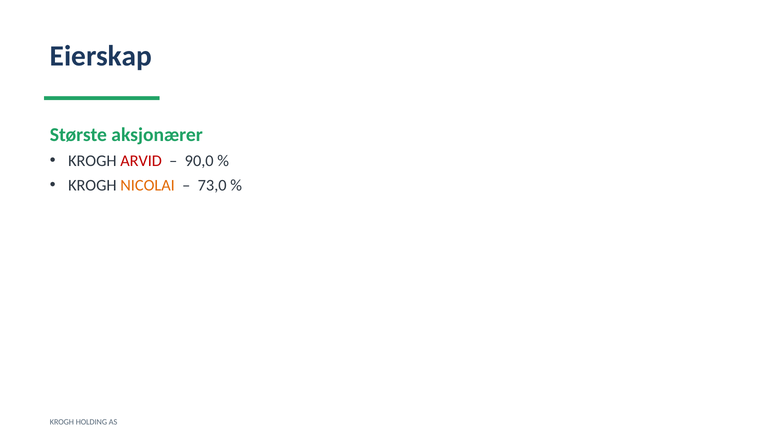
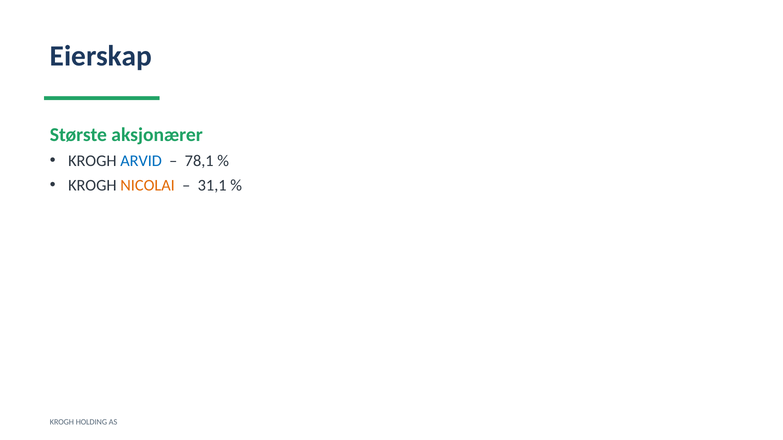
ARVID colour: red -> blue
90,0: 90,0 -> 78,1
73,0: 73,0 -> 31,1
